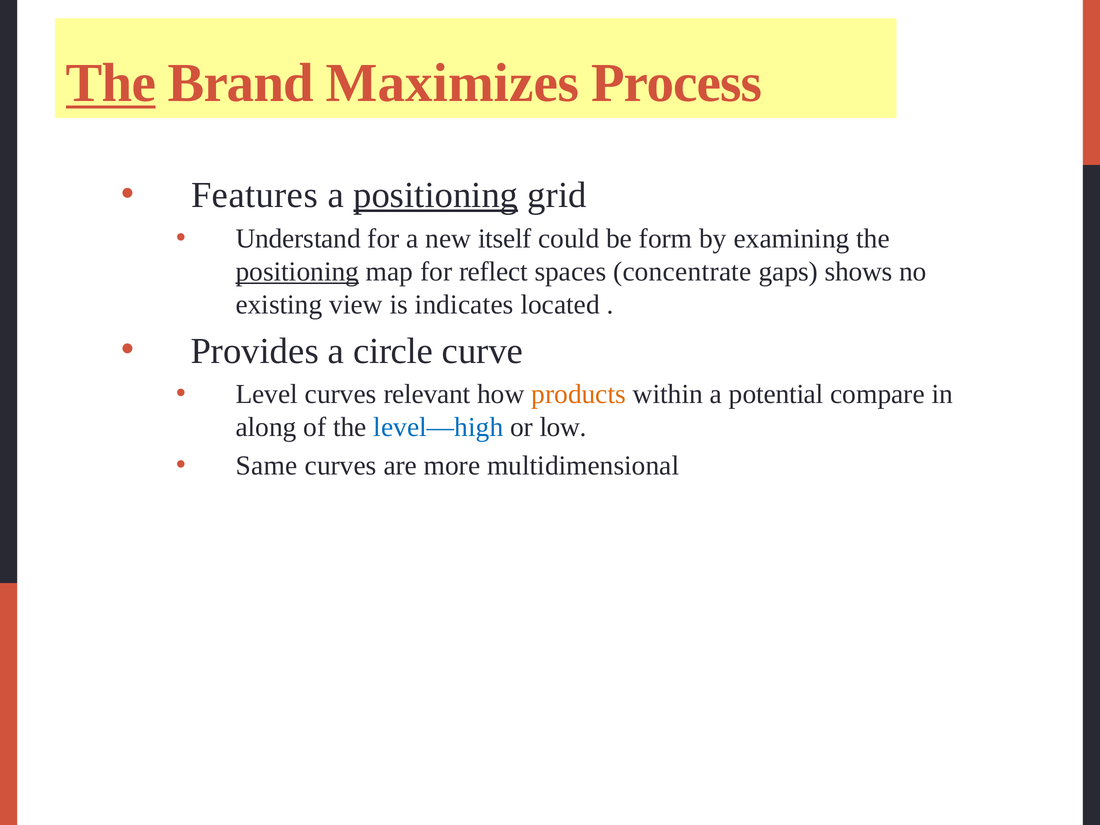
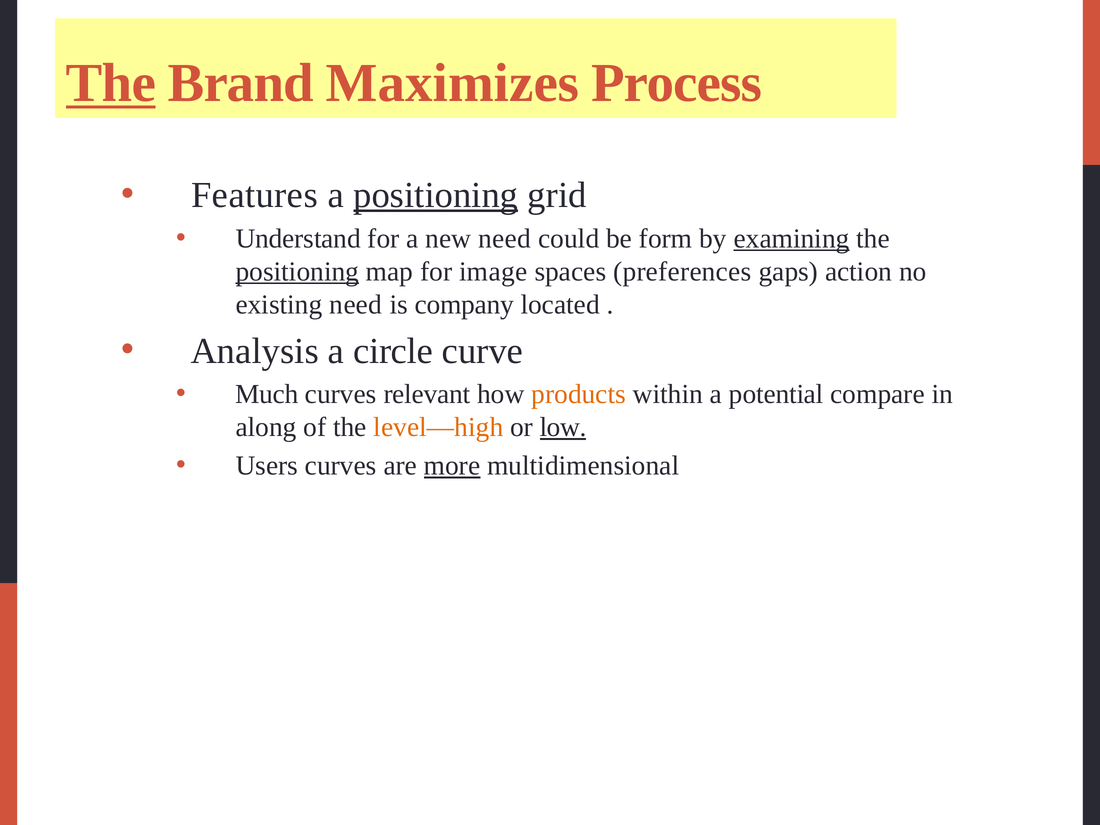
new itself: itself -> need
examining underline: none -> present
reflect: reflect -> image
concentrate: concentrate -> preferences
shows: shows -> action
existing view: view -> need
indicates: indicates -> company
Provides: Provides -> Analysis
Level: Level -> Much
level—high colour: blue -> orange
low underline: none -> present
Same: Same -> Users
more underline: none -> present
